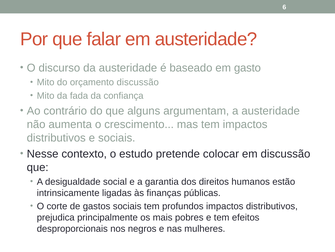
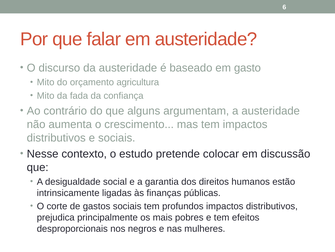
orçamento discussão: discussão -> agricultura
